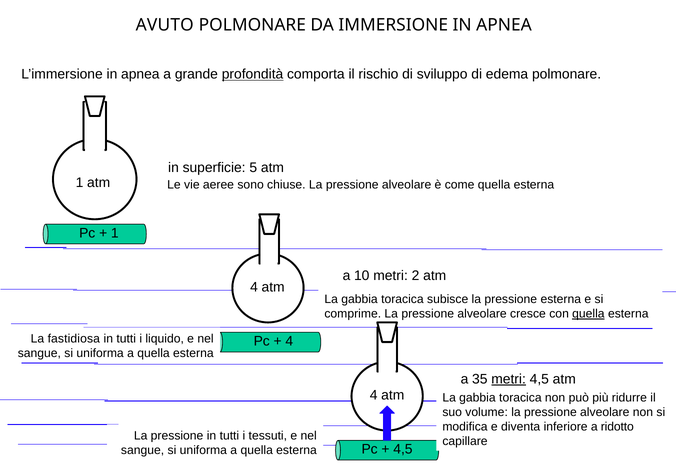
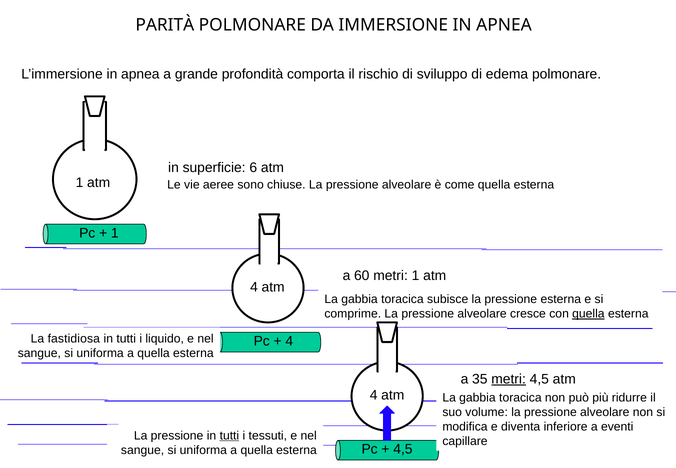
AVUTO: AVUTO -> PARITÀ
profondità underline: present -> none
5: 5 -> 6
10: 10 -> 60
metri 2: 2 -> 1
ridotto: ridotto -> eventi
tutti at (229, 436) underline: none -> present
